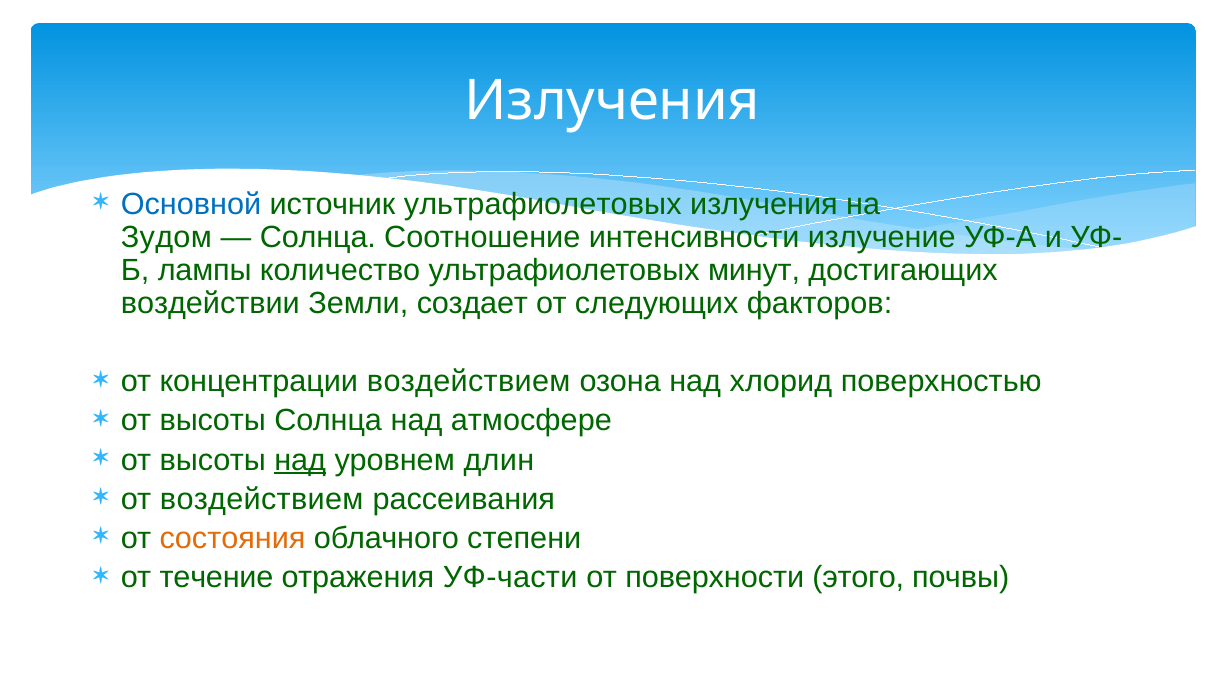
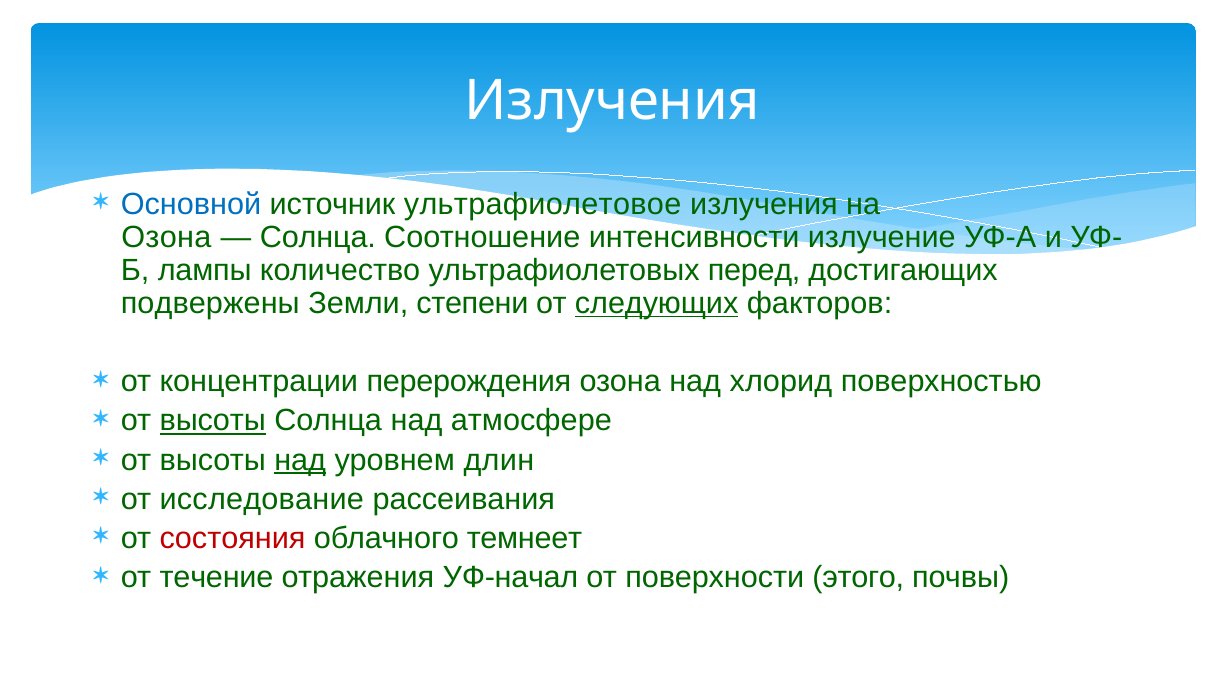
источник ультрафиолетовых: ультрафиолетовых -> ультрафиолетовое
Зудом at (166, 237): Зудом -> Озона
минут: минут -> перед
воздействии: воздействии -> подвержены
создает: создает -> степени
следующих underline: none -> present
концентрации воздействием: воздействием -> перерождения
высоты at (213, 421) underline: none -> present
от воздействием: воздействием -> исследование
состояния colour: orange -> red
степени: степени -> темнеет
УФ-части: УФ-части -> УФ-начал
